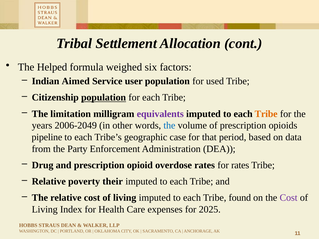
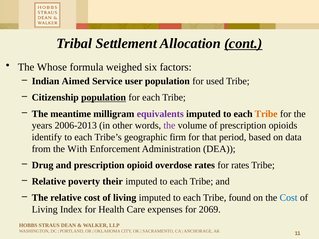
cont underline: none -> present
Helped: Helped -> Whose
limitation: limitation -> meantime
2006-2049: 2006-2049 -> 2006-2013
the at (169, 126) colour: blue -> purple
pipeline: pipeline -> identify
case: case -> firm
Party: Party -> With
Cost at (289, 198) colour: purple -> blue
2025: 2025 -> 2069
